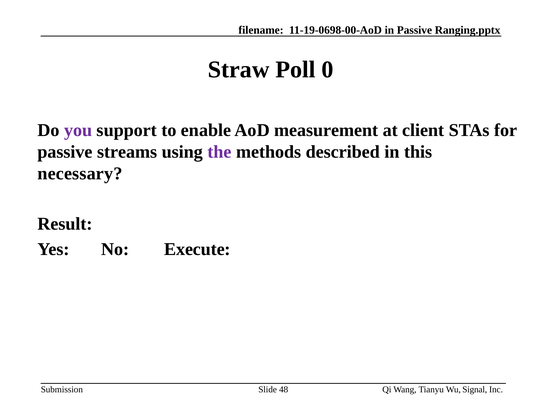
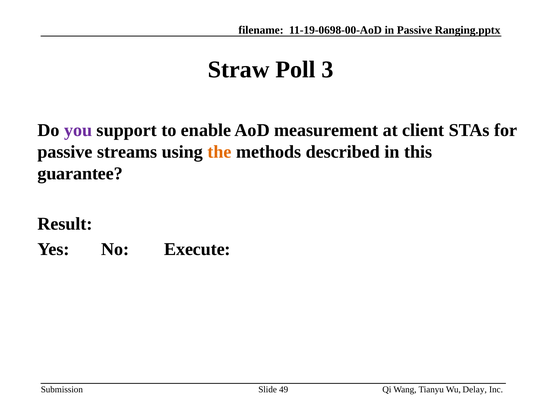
0: 0 -> 3
the colour: purple -> orange
necessary: necessary -> guarantee
48: 48 -> 49
Signal: Signal -> Delay
